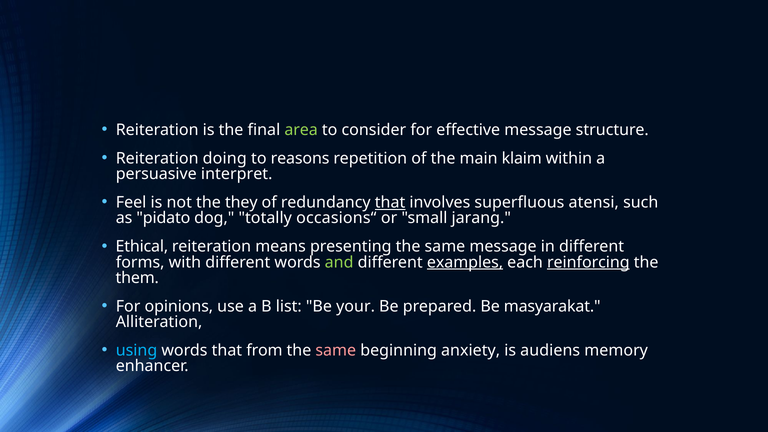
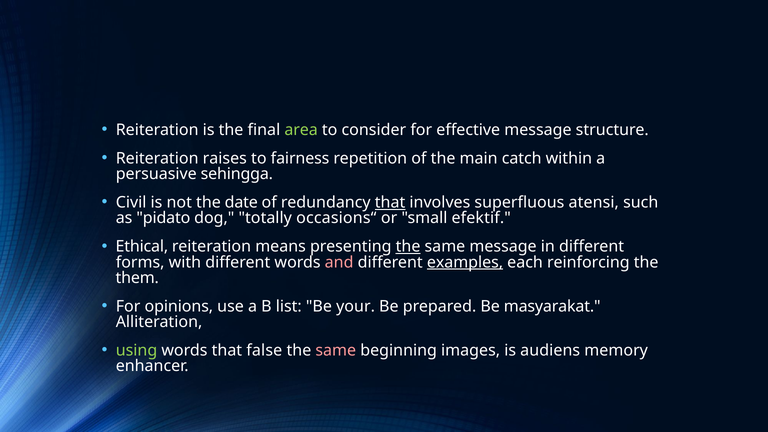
doing: doing -> raises
reasons: reasons -> fairness
klaim: klaim -> catch
interpret: interpret -> sehingga
Feel: Feel -> Civil
they: they -> date
jarang: jarang -> efektif
the at (408, 247) underline: none -> present
and colour: light green -> pink
reinforcing underline: present -> none
using colour: light blue -> light green
from: from -> false
anxiety: anxiety -> images
